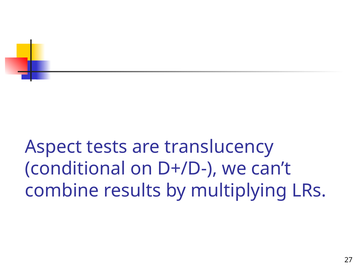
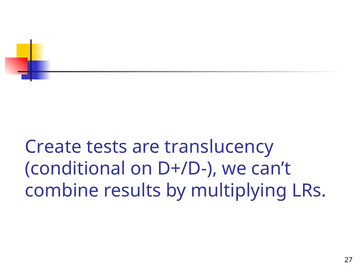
Aspect: Aspect -> Create
